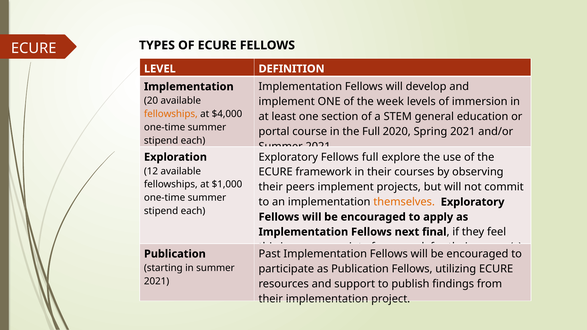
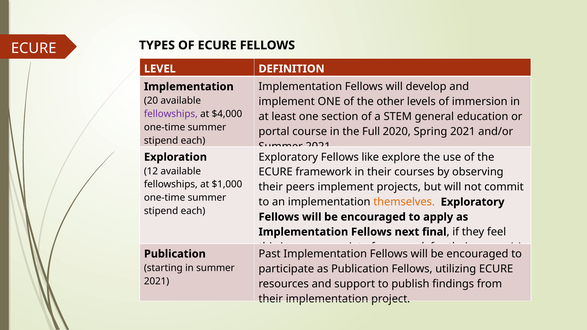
week: week -> other
fellowships at (171, 114) colour: orange -> purple
Fellows full: full -> like
